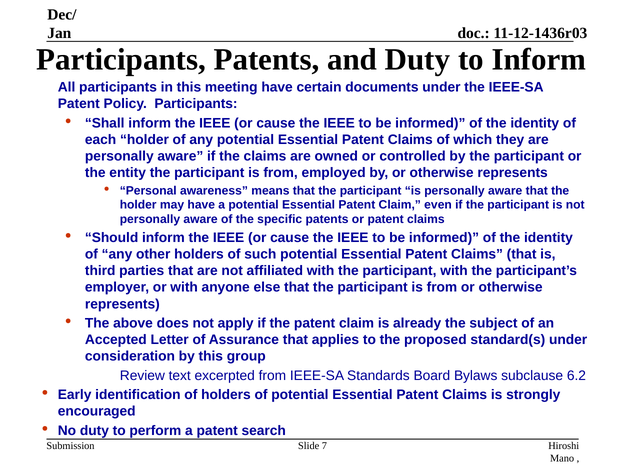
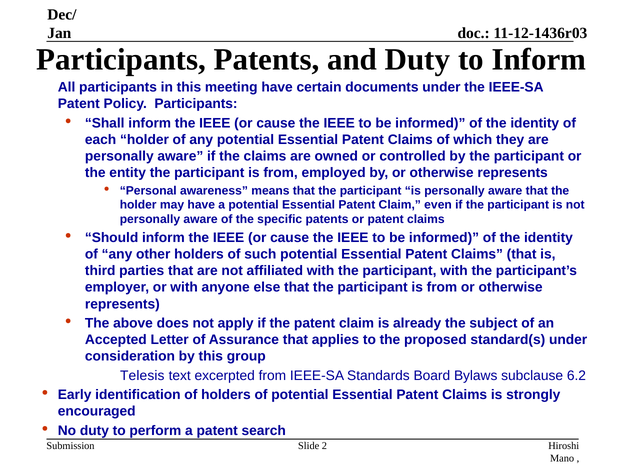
Review: Review -> Telesis
7: 7 -> 2
